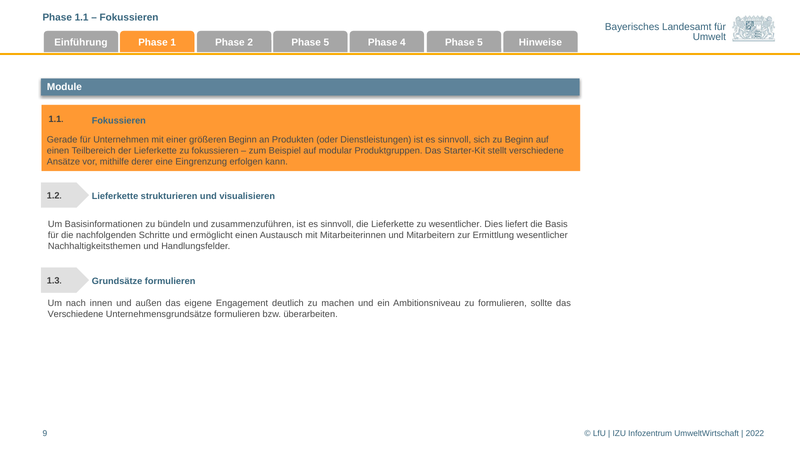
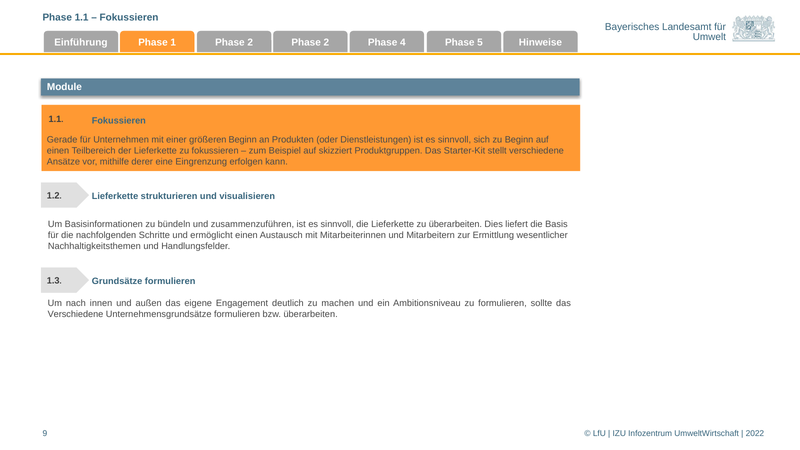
2 Phase 5: 5 -> 2
modular: modular -> skizziert
zu wesentlicher: wesentlicher -> überarbeiten
